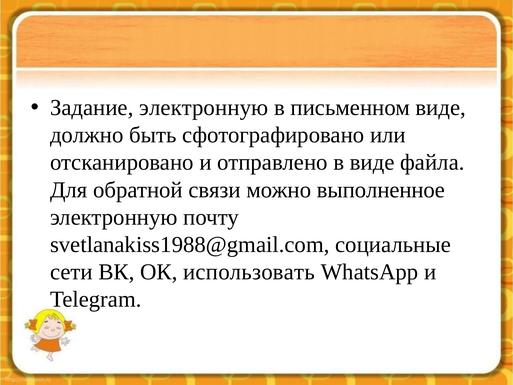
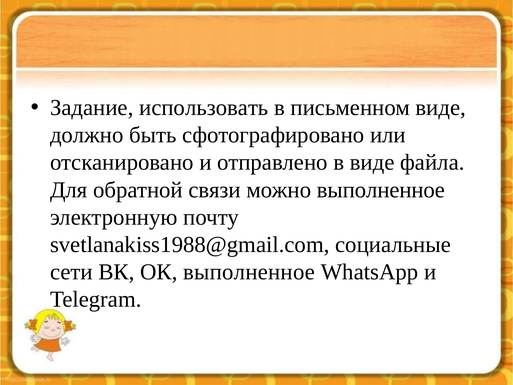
Задание электронную: электронную -> использовать
ОК использовать: использовать -> выполненное
